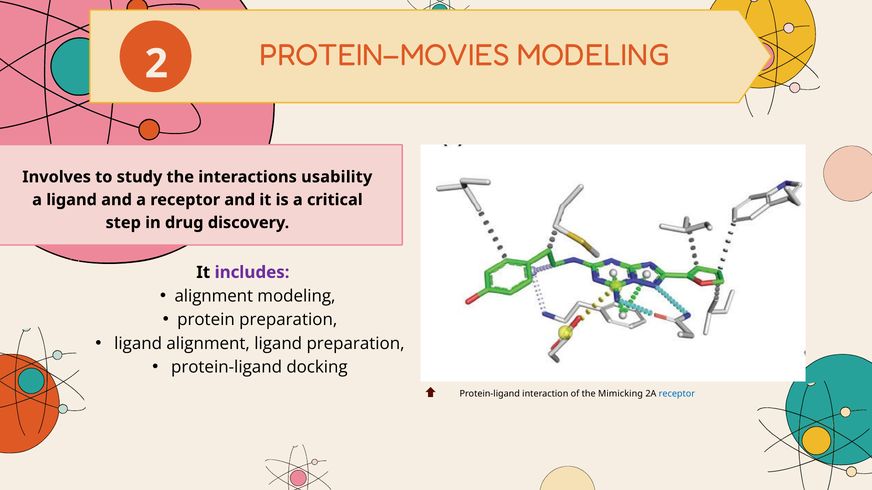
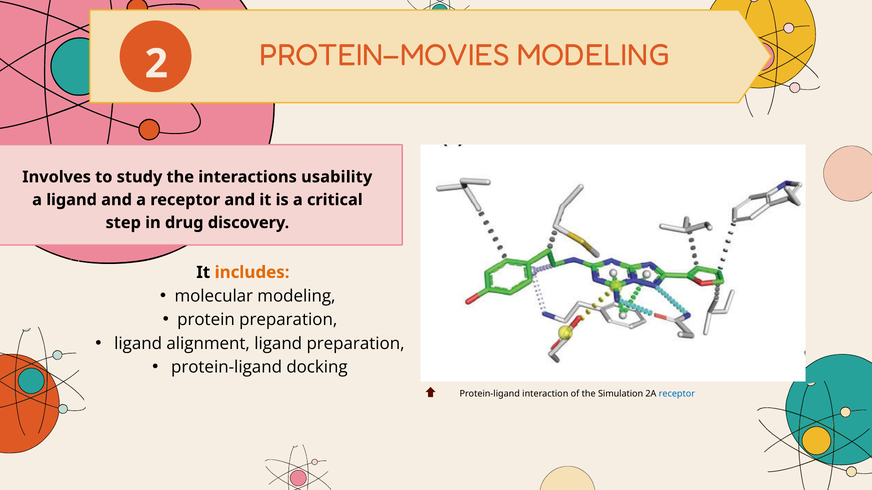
includes colour: purple -> orange
alignment at (214, 296): alignment -> molecular
Mimicking: Mimicking -> Simulation
